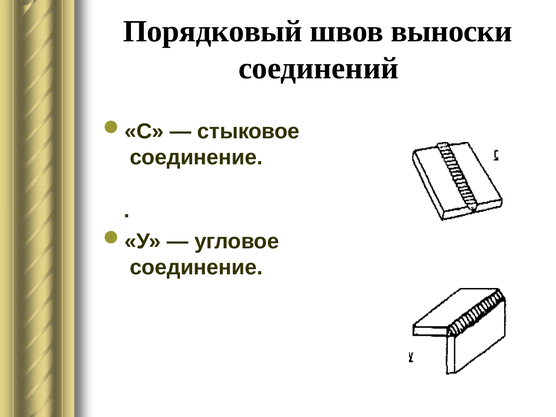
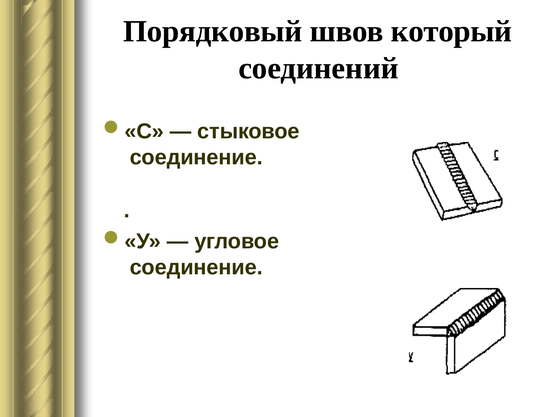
выноски: выноски -> который
